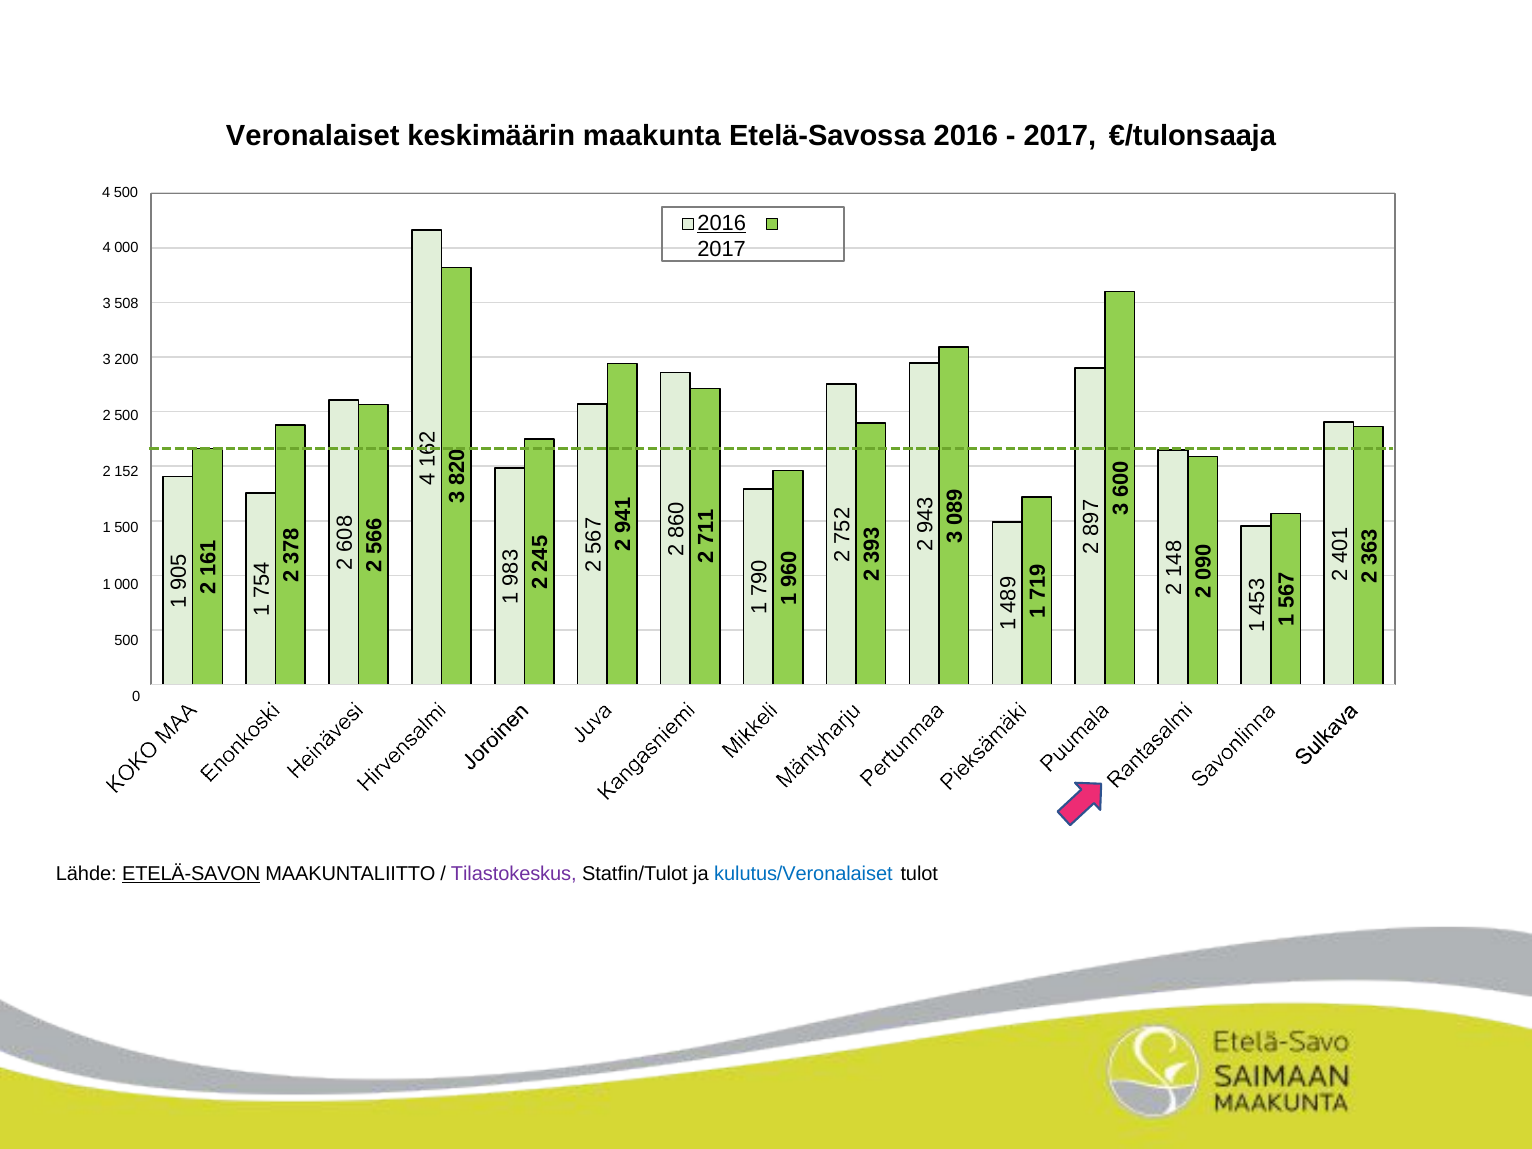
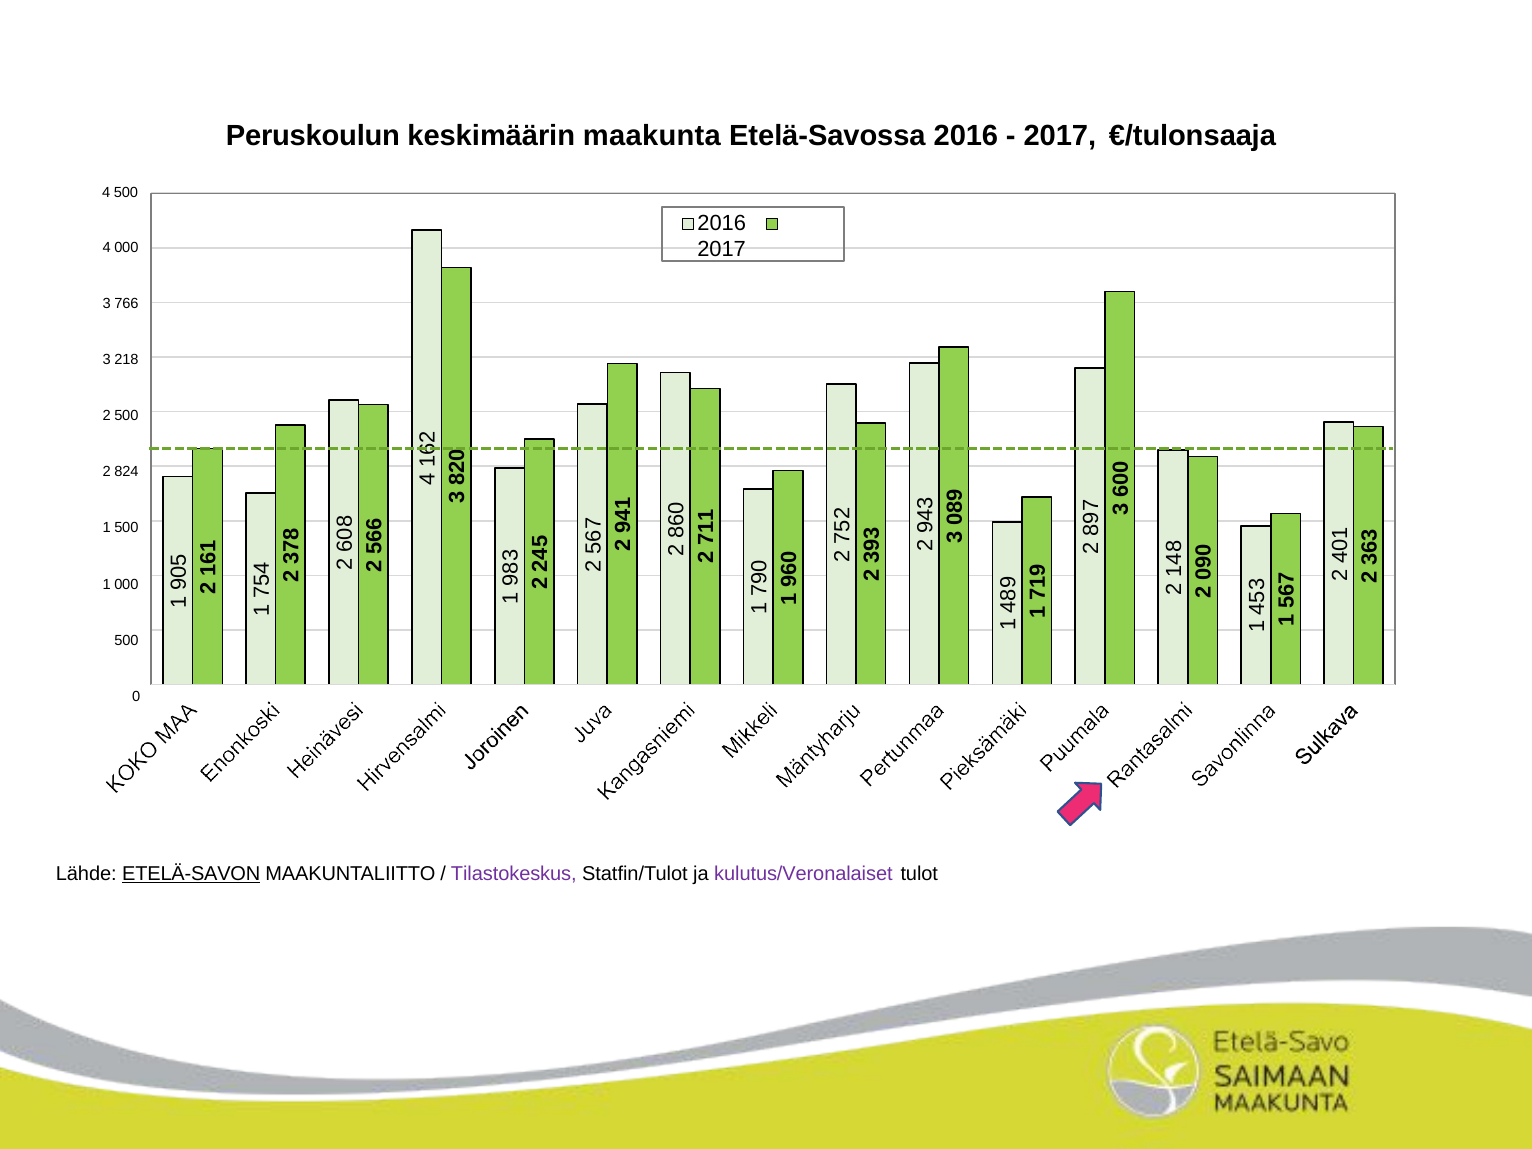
Veronalaiset: Veronalaiset -> Peruskoulun
2016 at (722, 223) underline: present -> none
508: 508 -> 766
200: 200 -> 218
152: 152 -> 824
kulutus/Veronalaiset colour: blue -> purple
